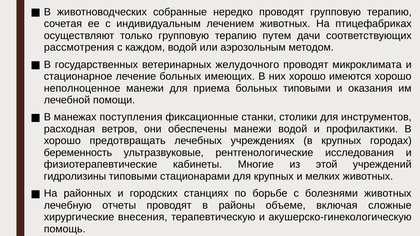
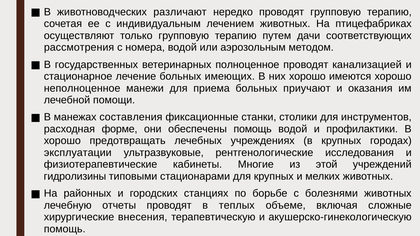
собранные: собранные -> различают
каждом: каждом -> номера
желудочного: желудочного -> полноценное
микроклимата: микроклимата -> канализацией
больных типовыми: типовыми -> приучают
поступления: поступления -> составления
ветров: ветров -> форме
обеспечены манежи: манежи -> помощь
беременность: беременность -> эксплуатации
районы: районы -> теплых
